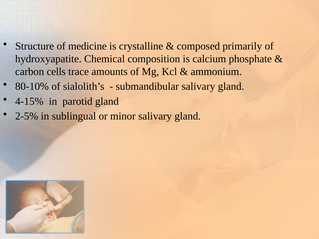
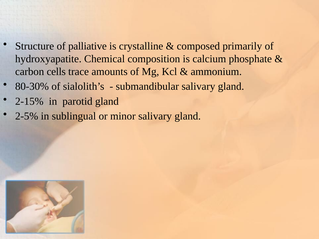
medicine: medicine -> palliative
80-10%: 80-10% -> 80-30%
4-15%: 4-15% -> 2-15%
